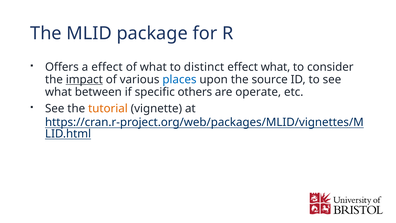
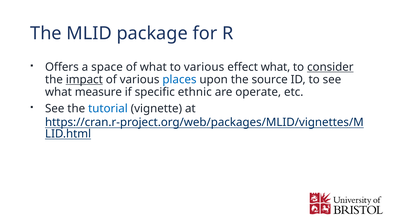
a effect: effect -> space
to distinct: distinct -> various
consider underline: none -> present
between: between -> measure
others: others -> ethnic
tutorial colour: orange -> blue
